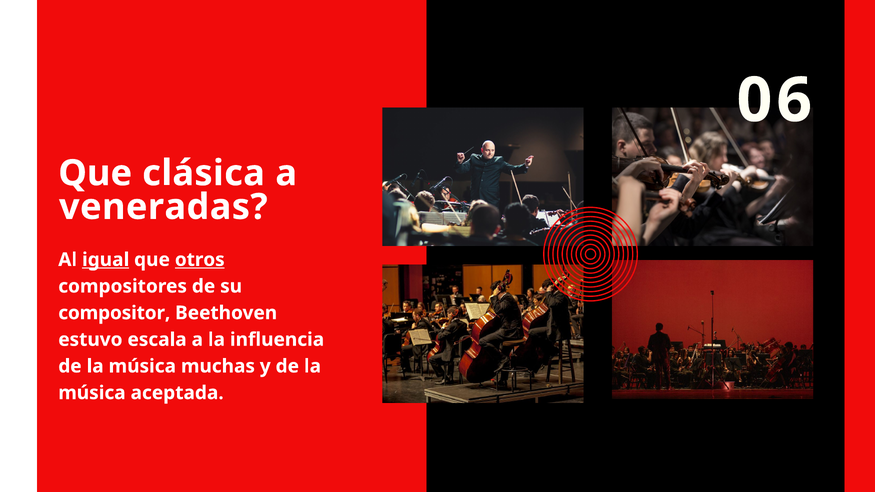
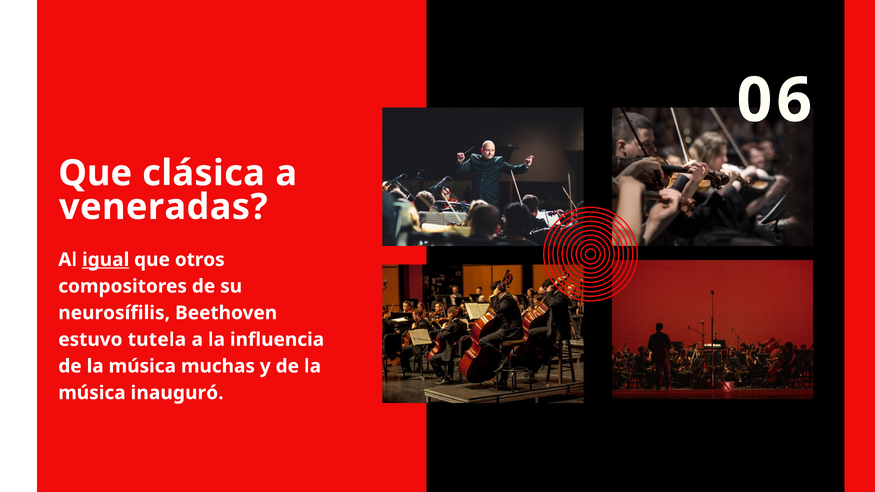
otros underline: present -> none
compositor: compositor -> neurosífilis
escala: escala -> tutela
aceptada: aceptada -> inauguró
